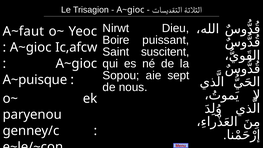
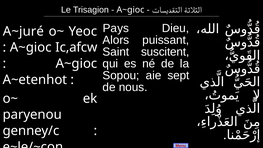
Nirwt: Nirwt -> Pays
A~faut: A~faut -> A~juré
Boire: Boire -> Alors
A~puisque: A~puisque -> A~etenhot
